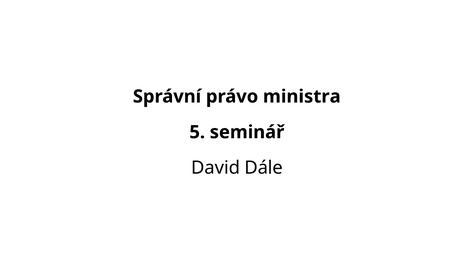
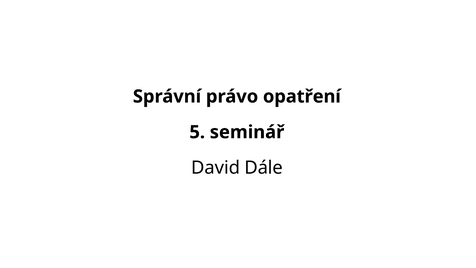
ministra: ministra -> opatření
